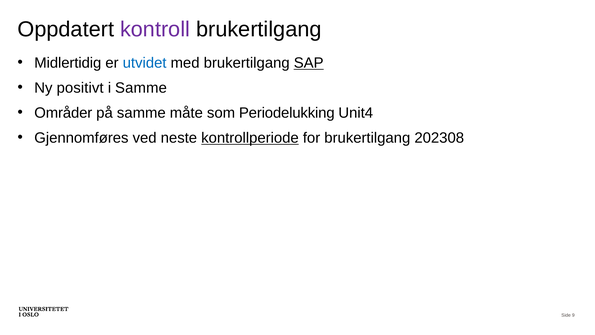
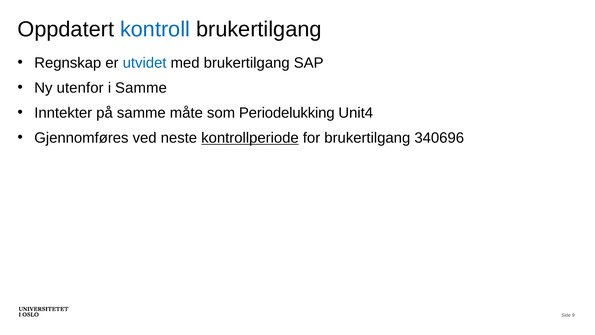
kontroll colour: purple -> blue
Midlertidig: Midlertidig -> Regnskap
SAP underline: present -> none
positivt: positivt -> utenfor
Områder: Områder -> Inntekter
202308: 202308 -> 340696
